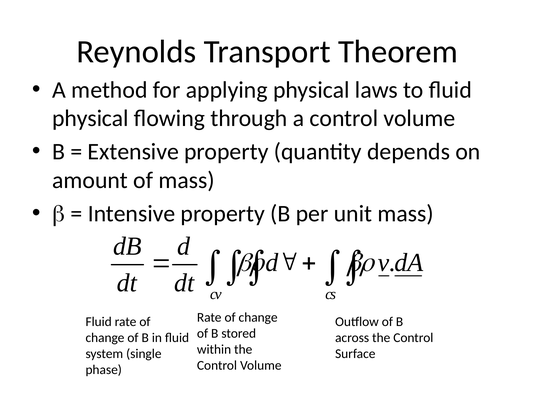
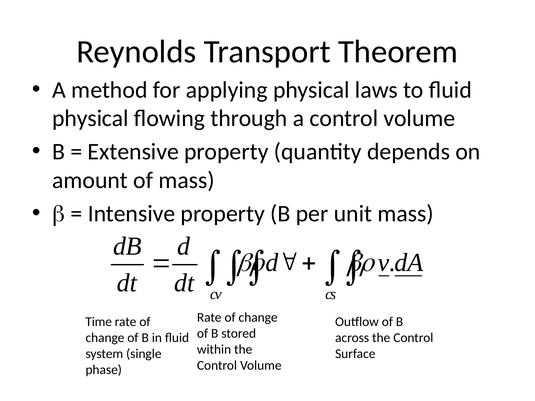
Fluid at (99, 322): Fluid -> Time
